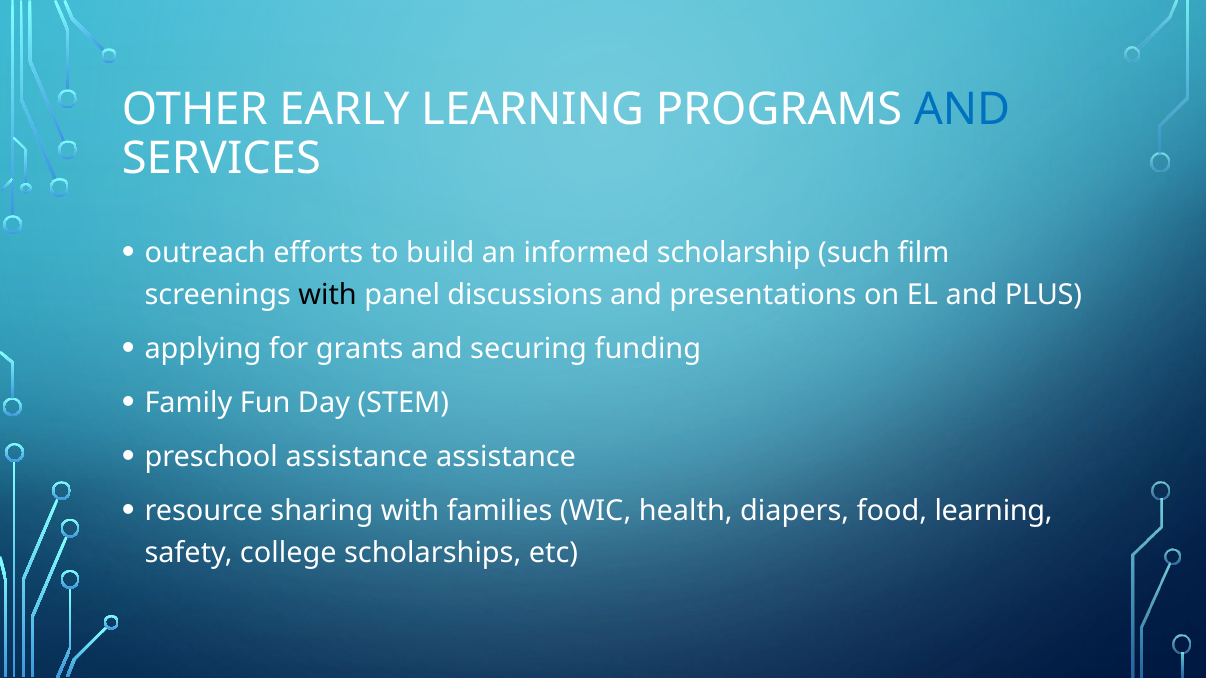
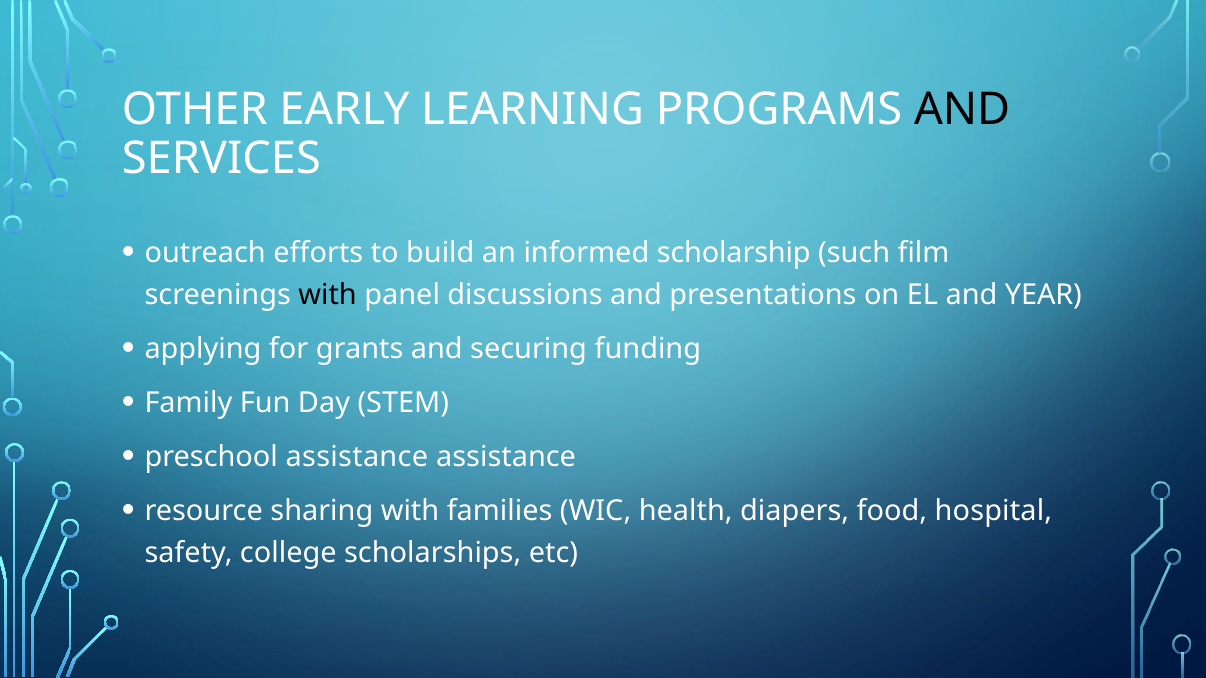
AND at (962, 110) colour: blue -> black
PLUS: PLUS -> YEAR
food learning: learning -> hospital
